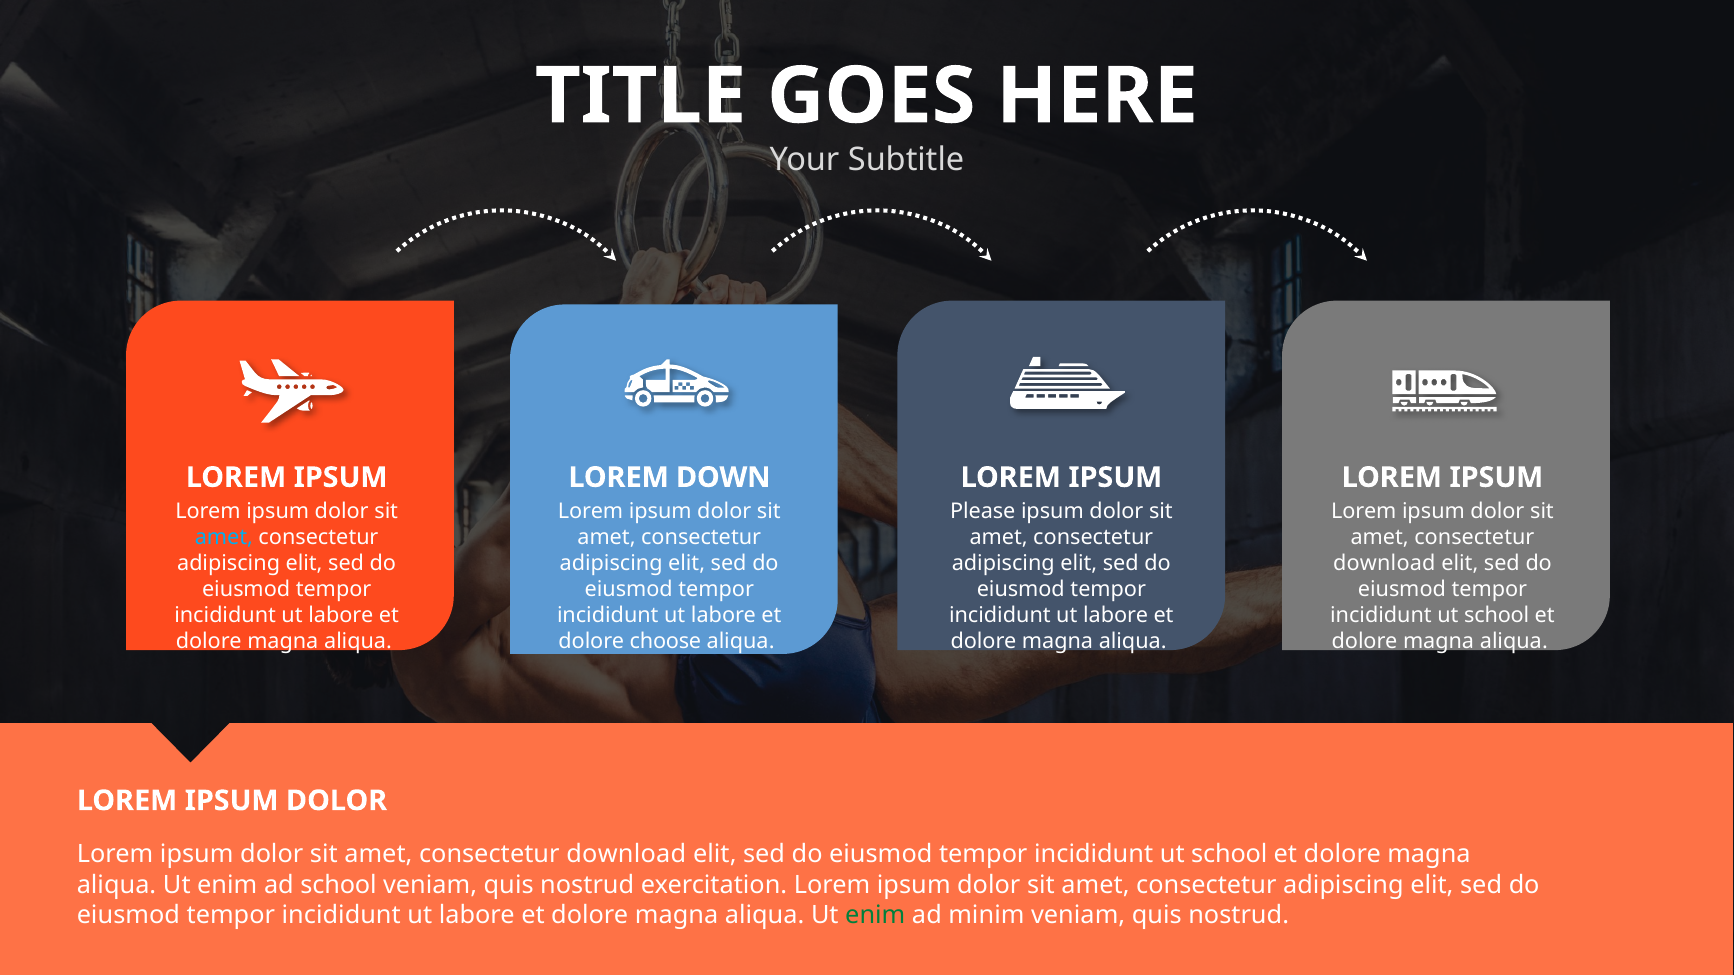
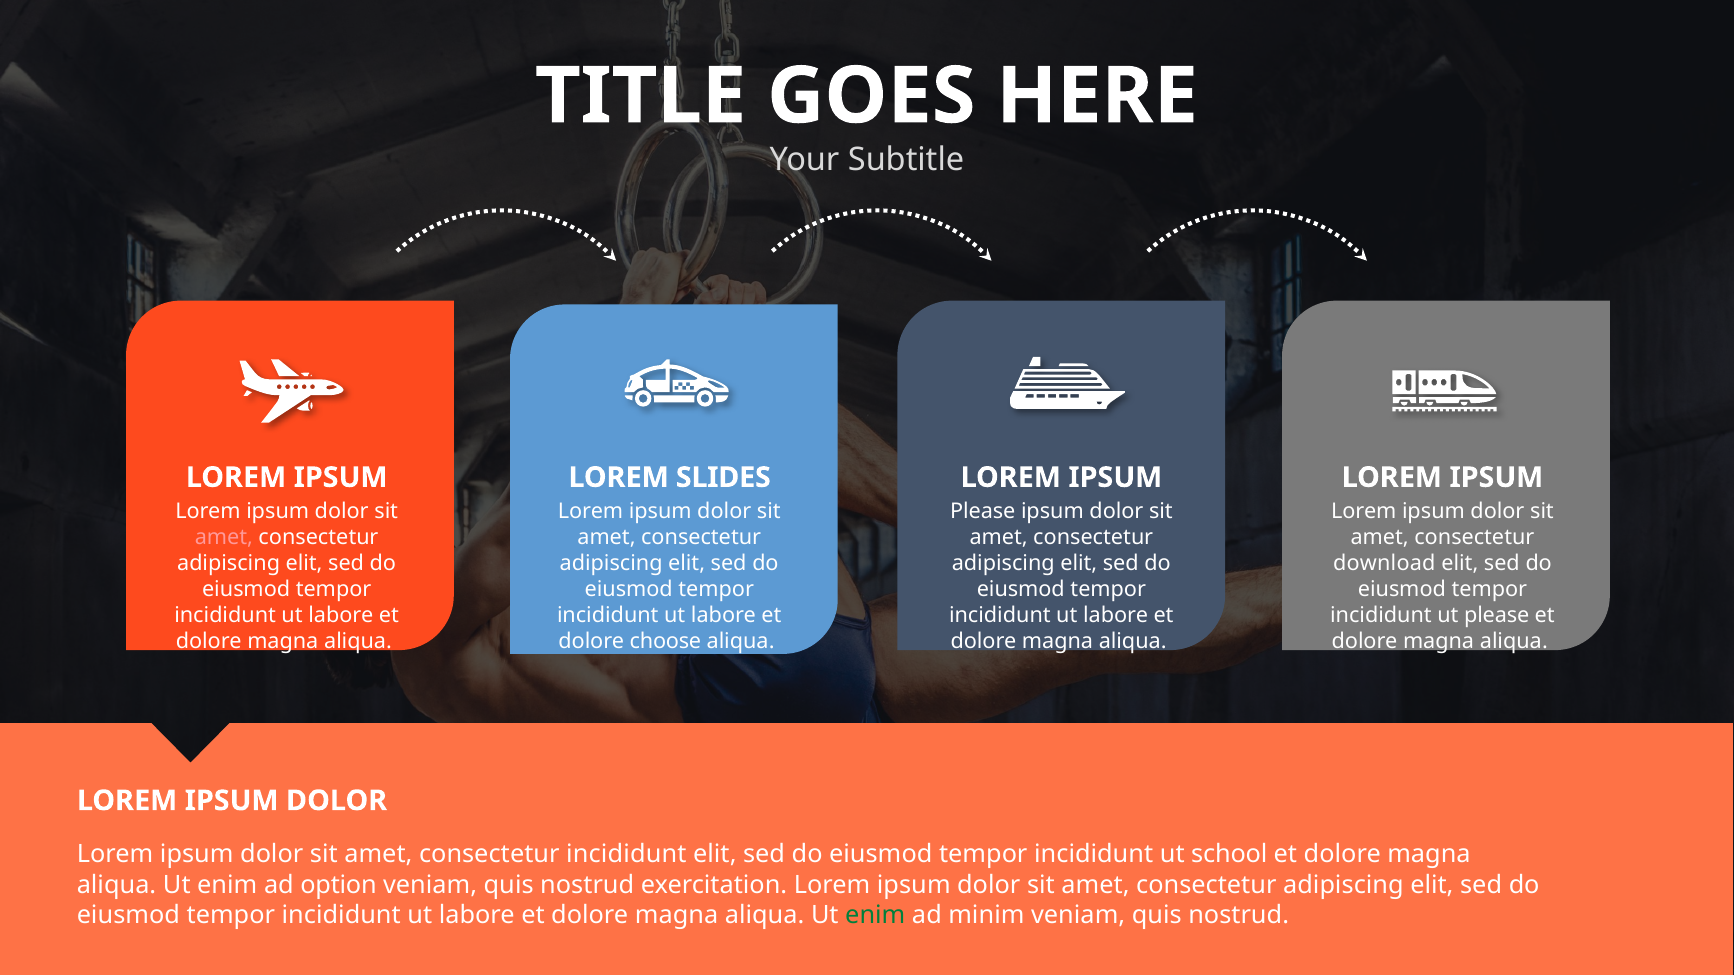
DOWN: DOWN -> SLIDES
amet at (224, 538) colour: light blue -> pink
school at (1497, 616): school -> please
download at (626, 855): download -> incididunt
ad school: school -> option
